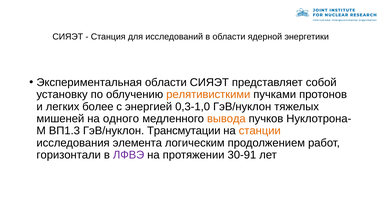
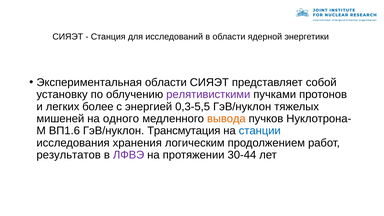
релятивисткими colour: orange -> purple
0,3-1,0: 0,3-1,0 -> 0,3-5,5
ВП1.3: ВП1.3 -> ВП1.6
Трансмутации: Трансмутации -> Трансмутация
станции colour: orange -> blue
элемента: элемента -> хранения
горизонтали: горизонтали -> результатов
30-91: 30-91 -> 30-44
